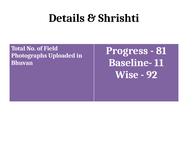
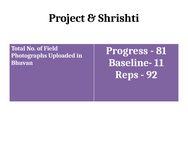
Details: Details -> Project
Wise: Wise -> Reps
